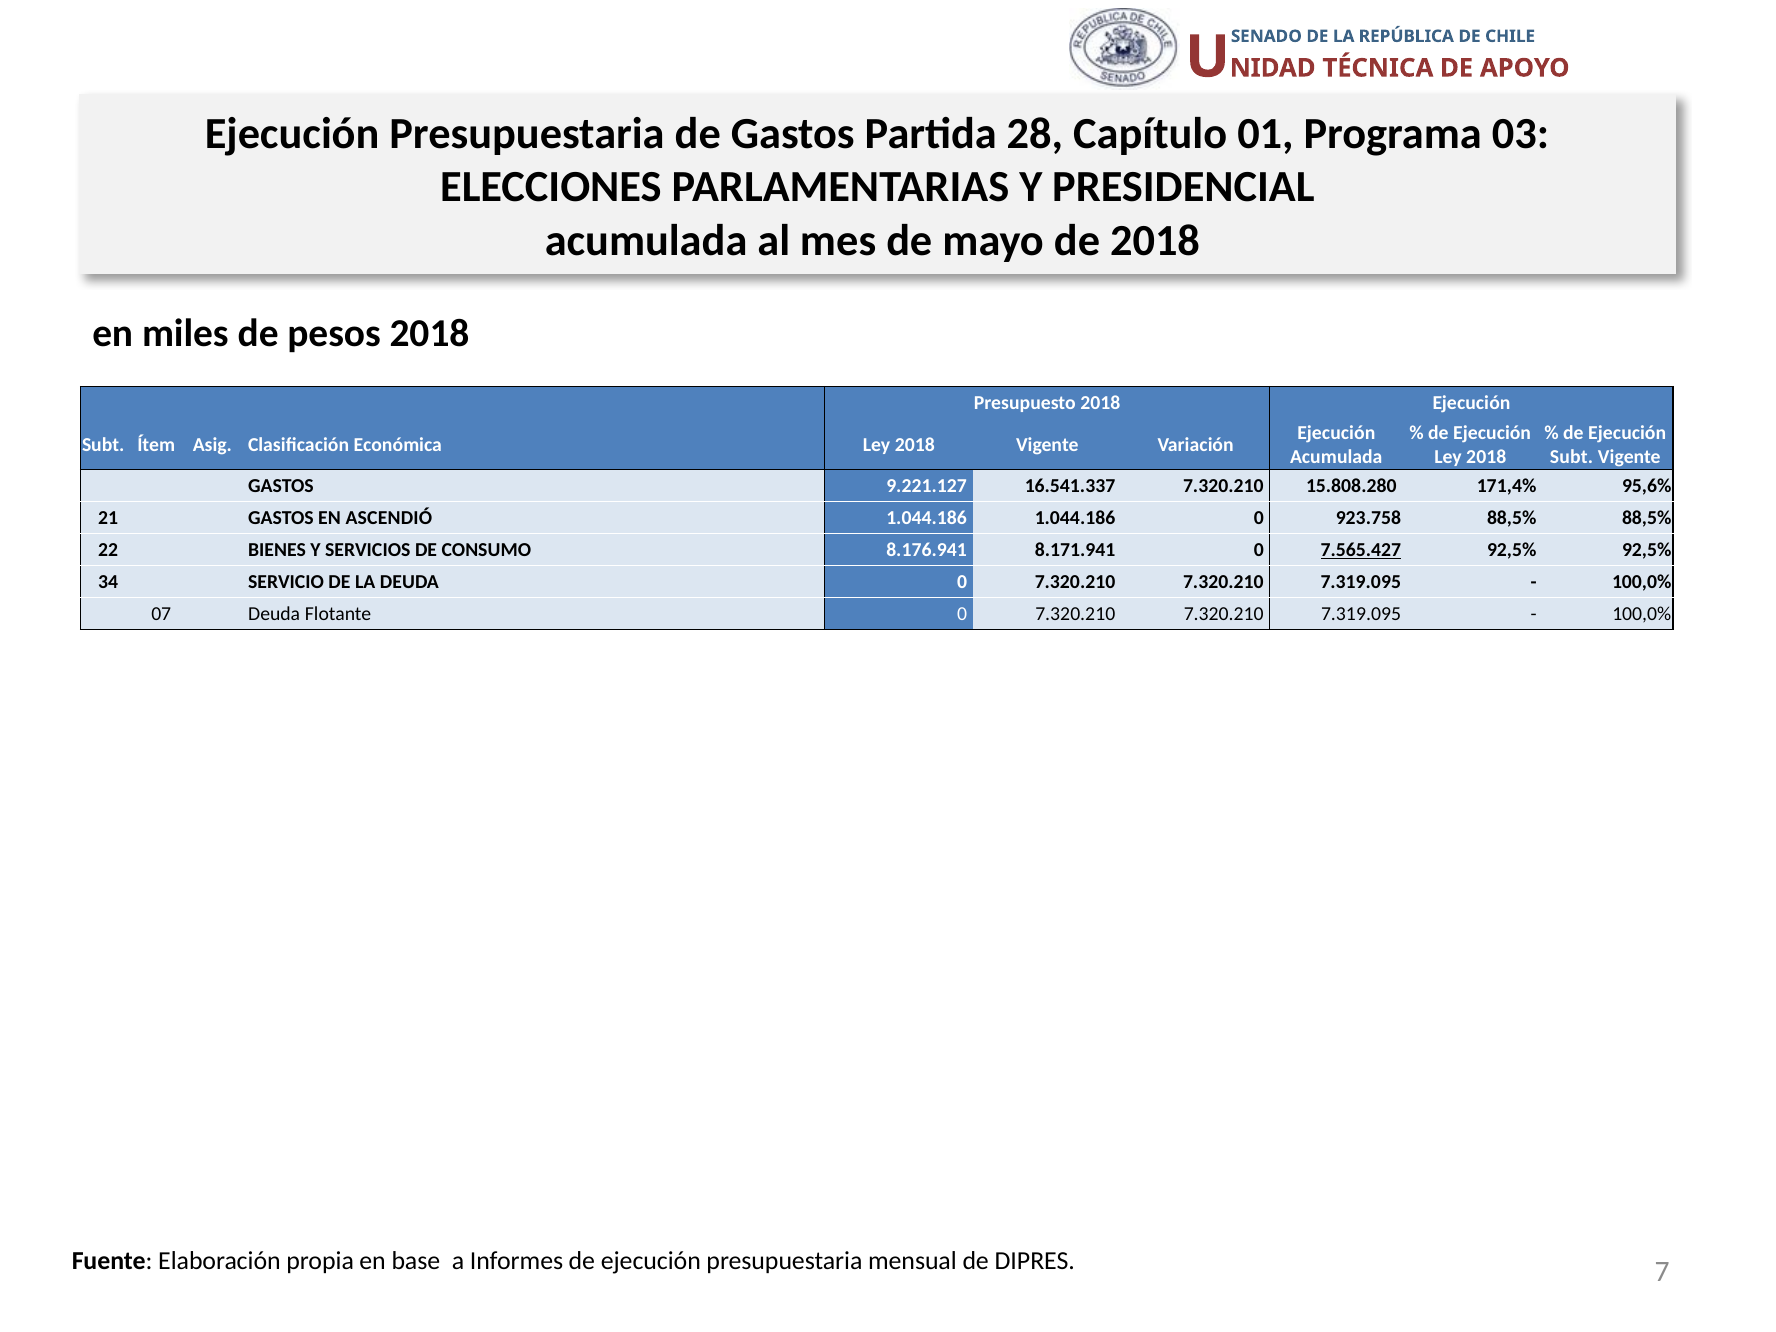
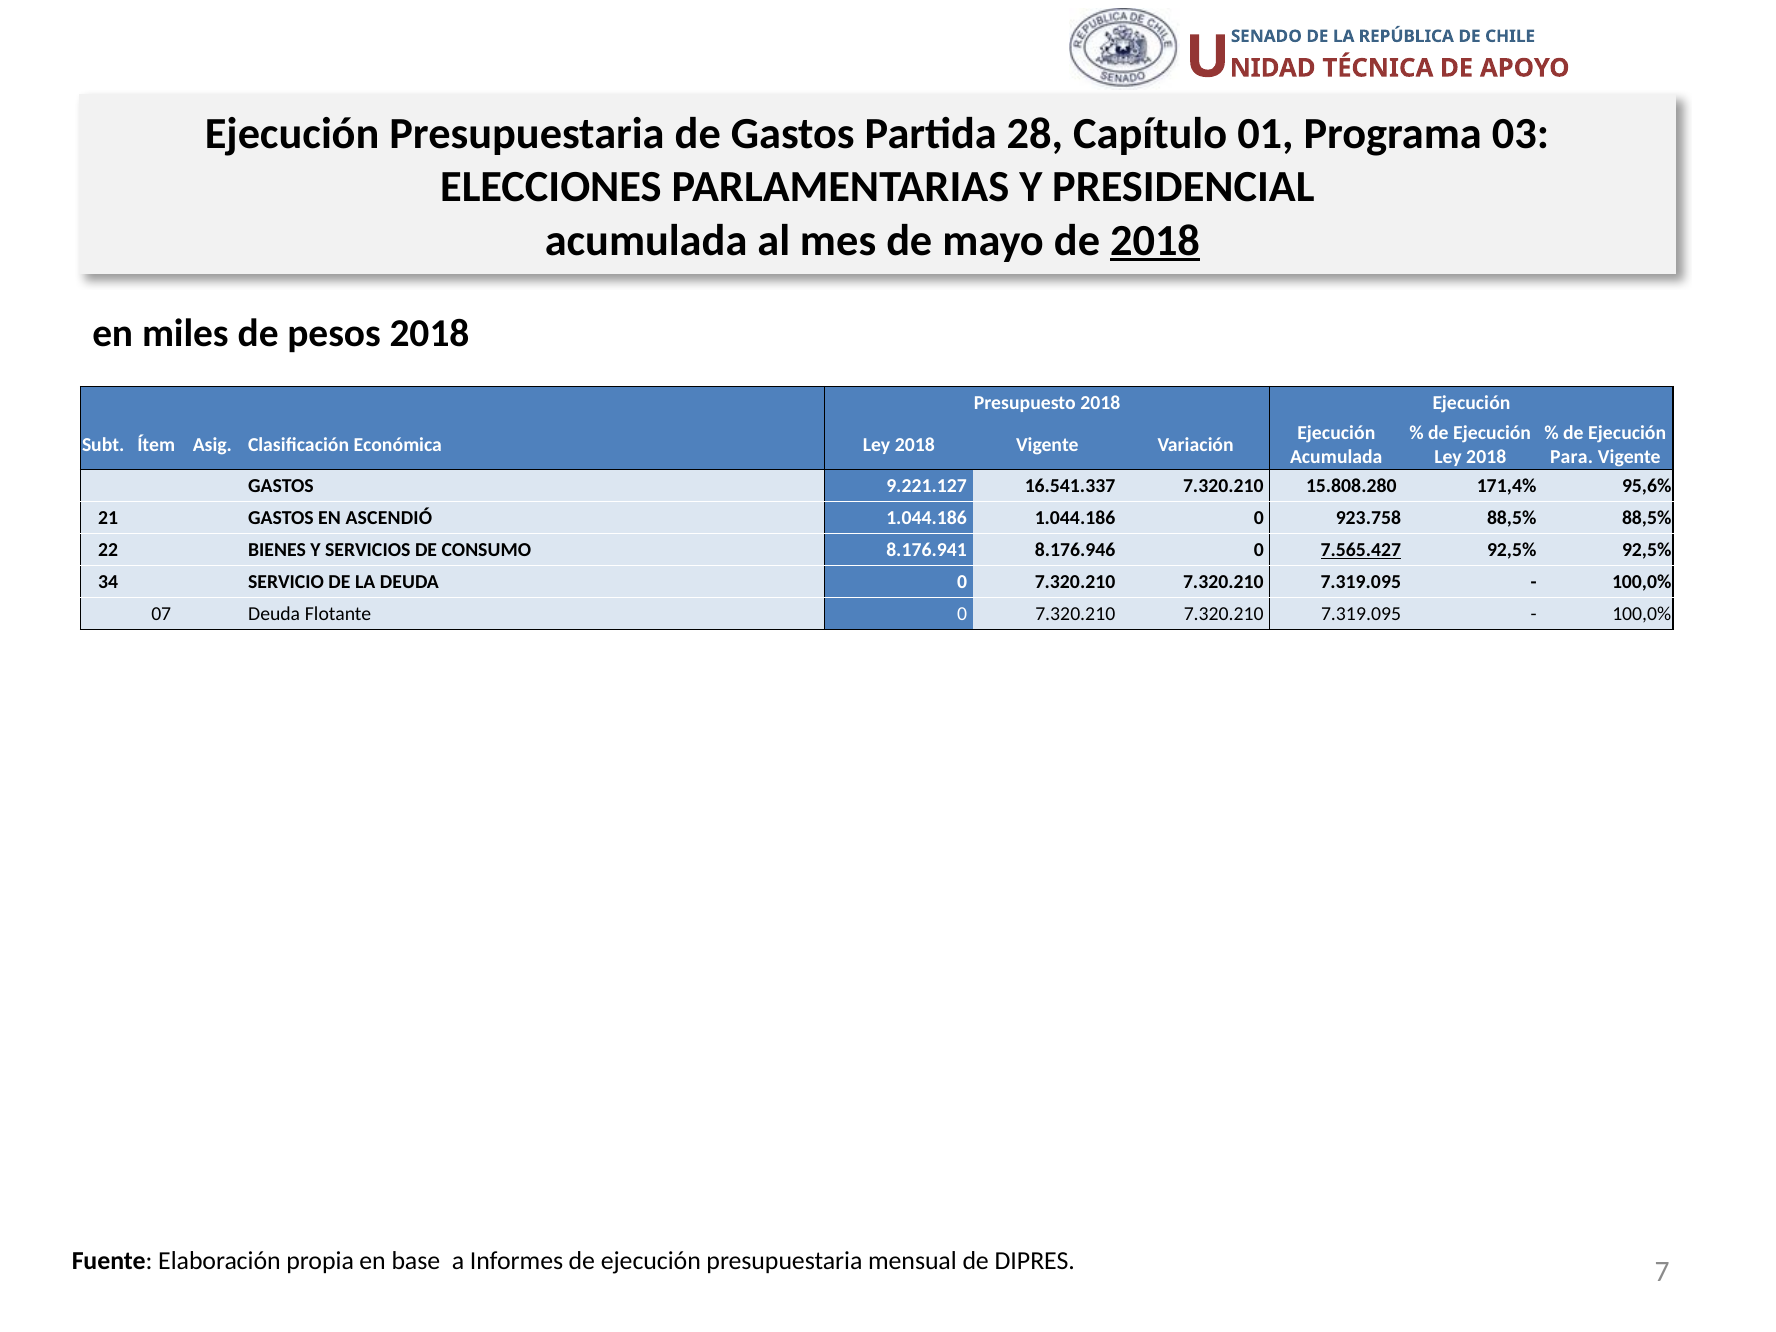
2018 at (1155, 240) underline: none -> present
Subt at (1572, 457): Subt -> Para
8.171.941: 8.171.941 -> 8.176.946
